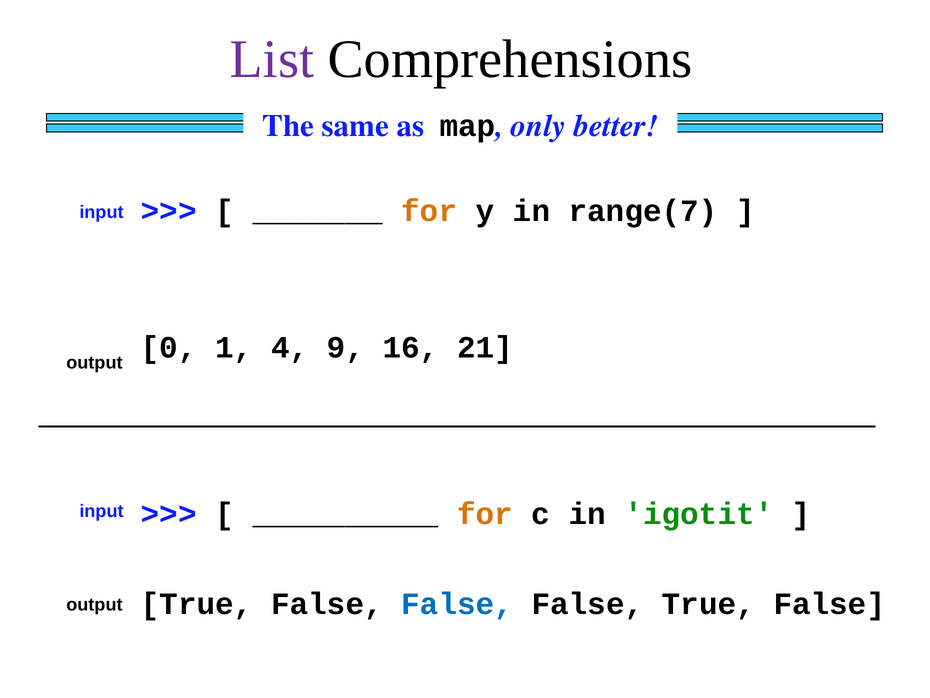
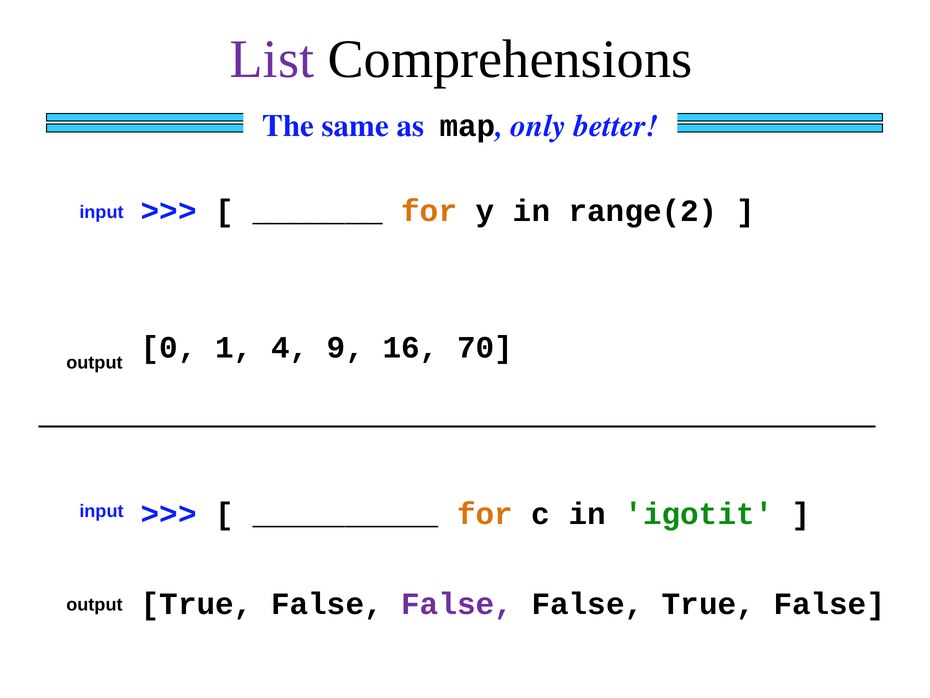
range(7: range(7 -> range(2
21: 21 -> 70
False at (457, 603) colour: blue -> purple
